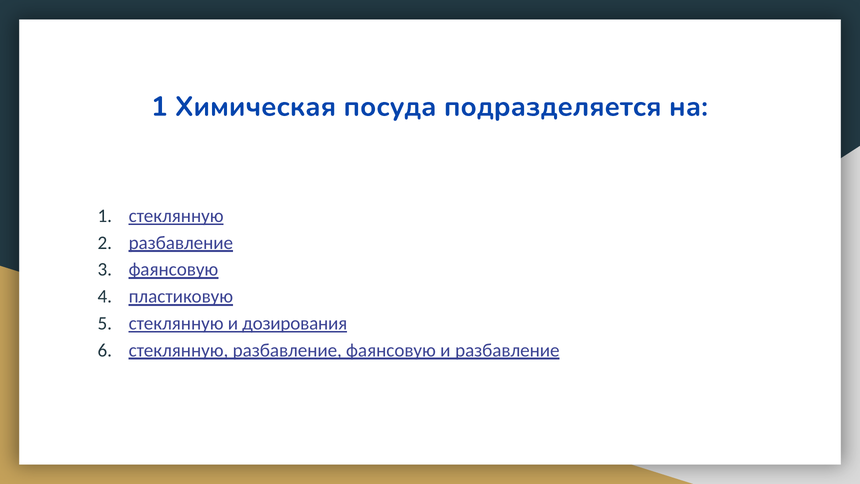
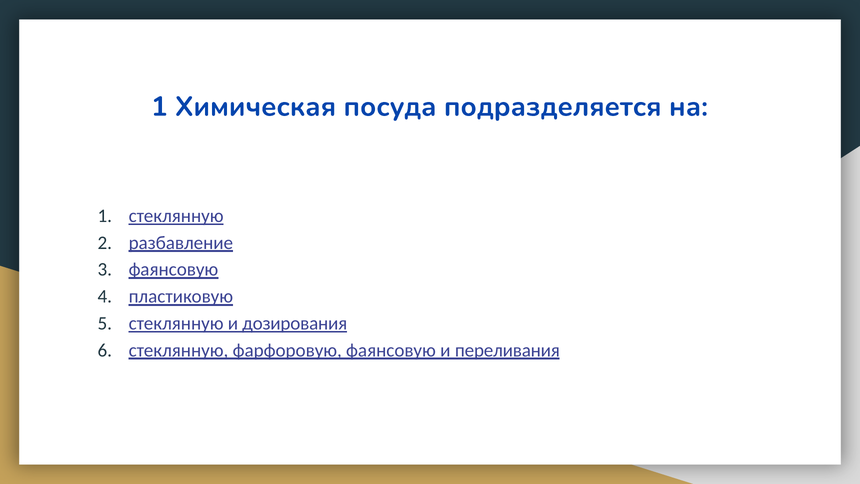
стеклянную разбавление: разбавление -> фарфоровую
и разбавление: разбавление -> переливания
